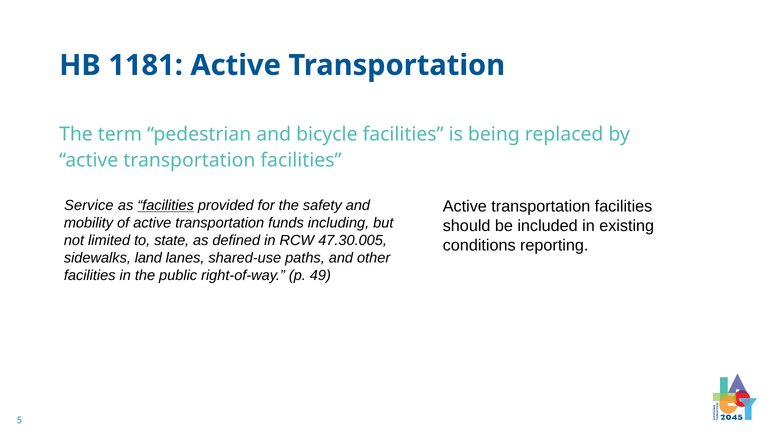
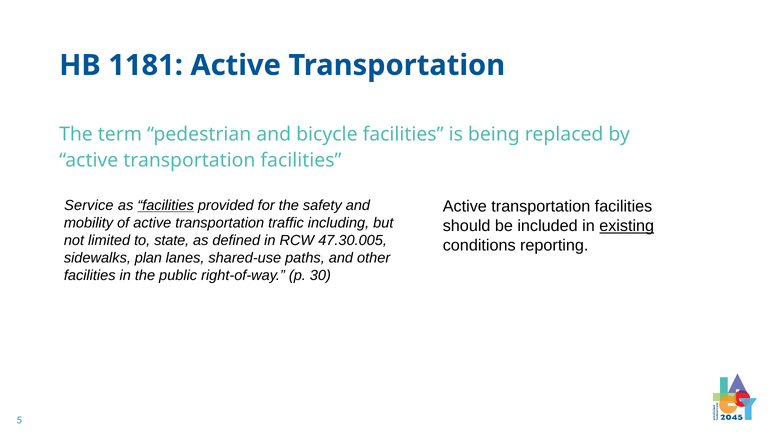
funds: funds -> traffic
existing underline: none -> present
land: land -> plan
49: 49 -> 30
